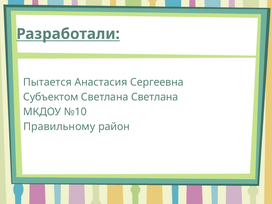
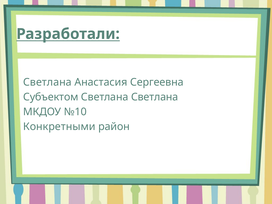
Пытается at (47, 82): Пытается -> Светлана
Правильному: Правильному -> Конкретными
